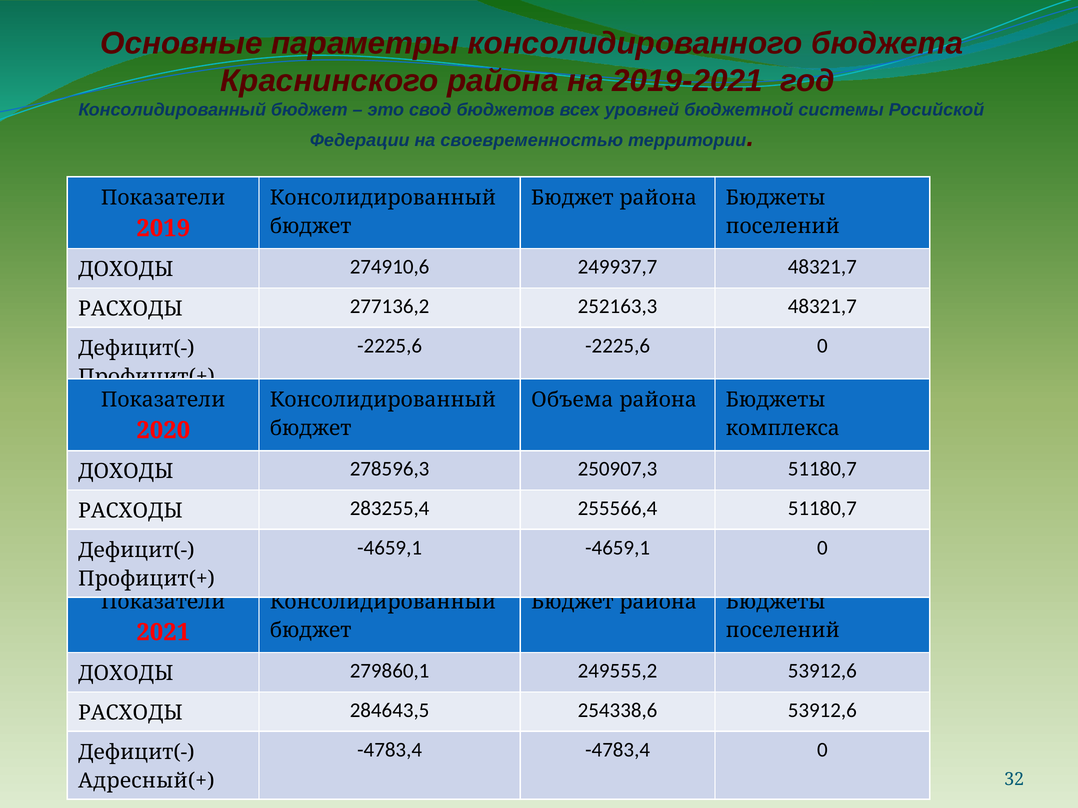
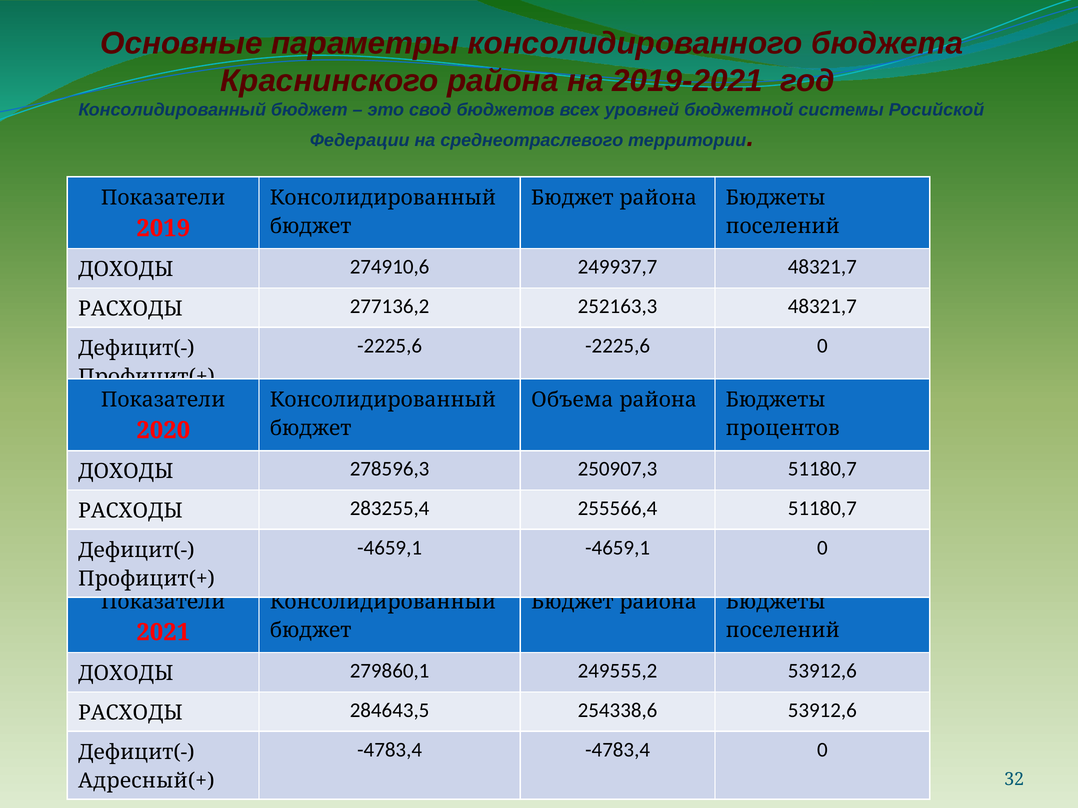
своевременностью: своевременностью -> среднеотраслевого
комплекса: комплекса -> процентов
